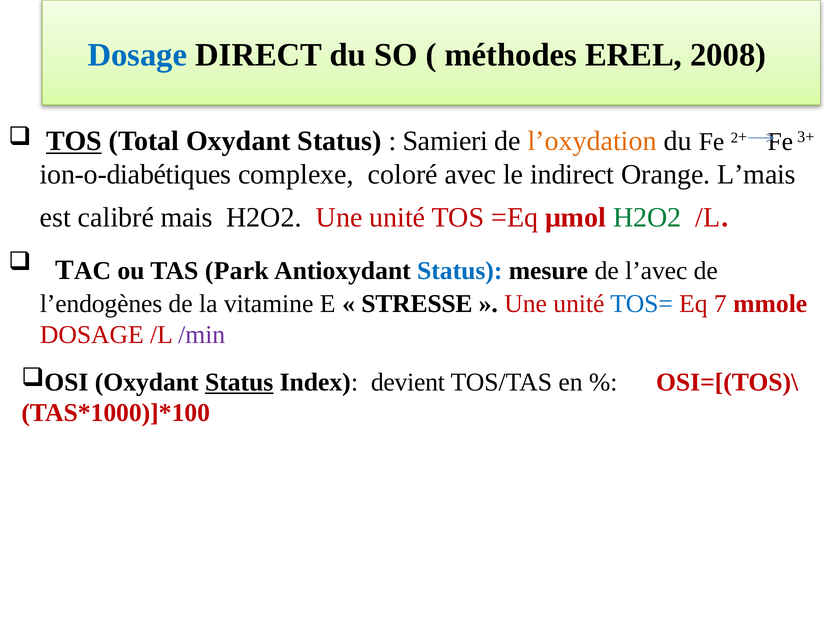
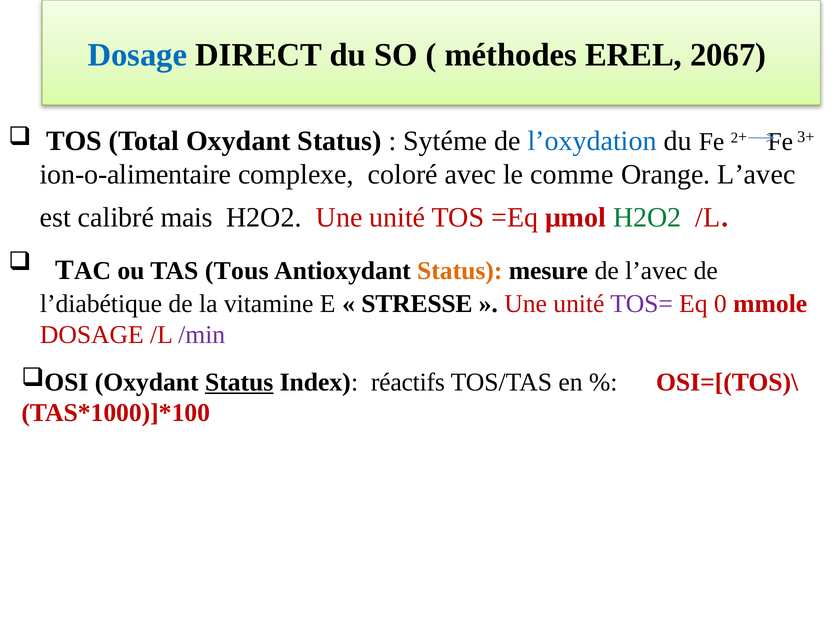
2008: 2008 -> 2067
TOS at (74, 141) underline: present -> none
Samieri: Samieri -> Sytéme
l’oxydation colour: orange -> blue
ion-o-diabétiques: ion-o-diabétiques -> ion-o-alimentaire
indirect: indirect -> comme
Orange L’mais: L’mais -> L’avec
Park: Park -> Tous
Status at (460, 271) colour: blue -> orange
l’endogènes: l’endogènes -> l’diabétique
TOS= colour: blue -> purple
7: 7 -> 0
devient: devient -> réactifs
